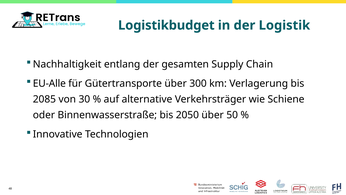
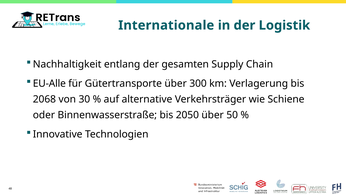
Logistikbudget: Logistikbudget -> Internationale
2085: 2085 -> 2068
